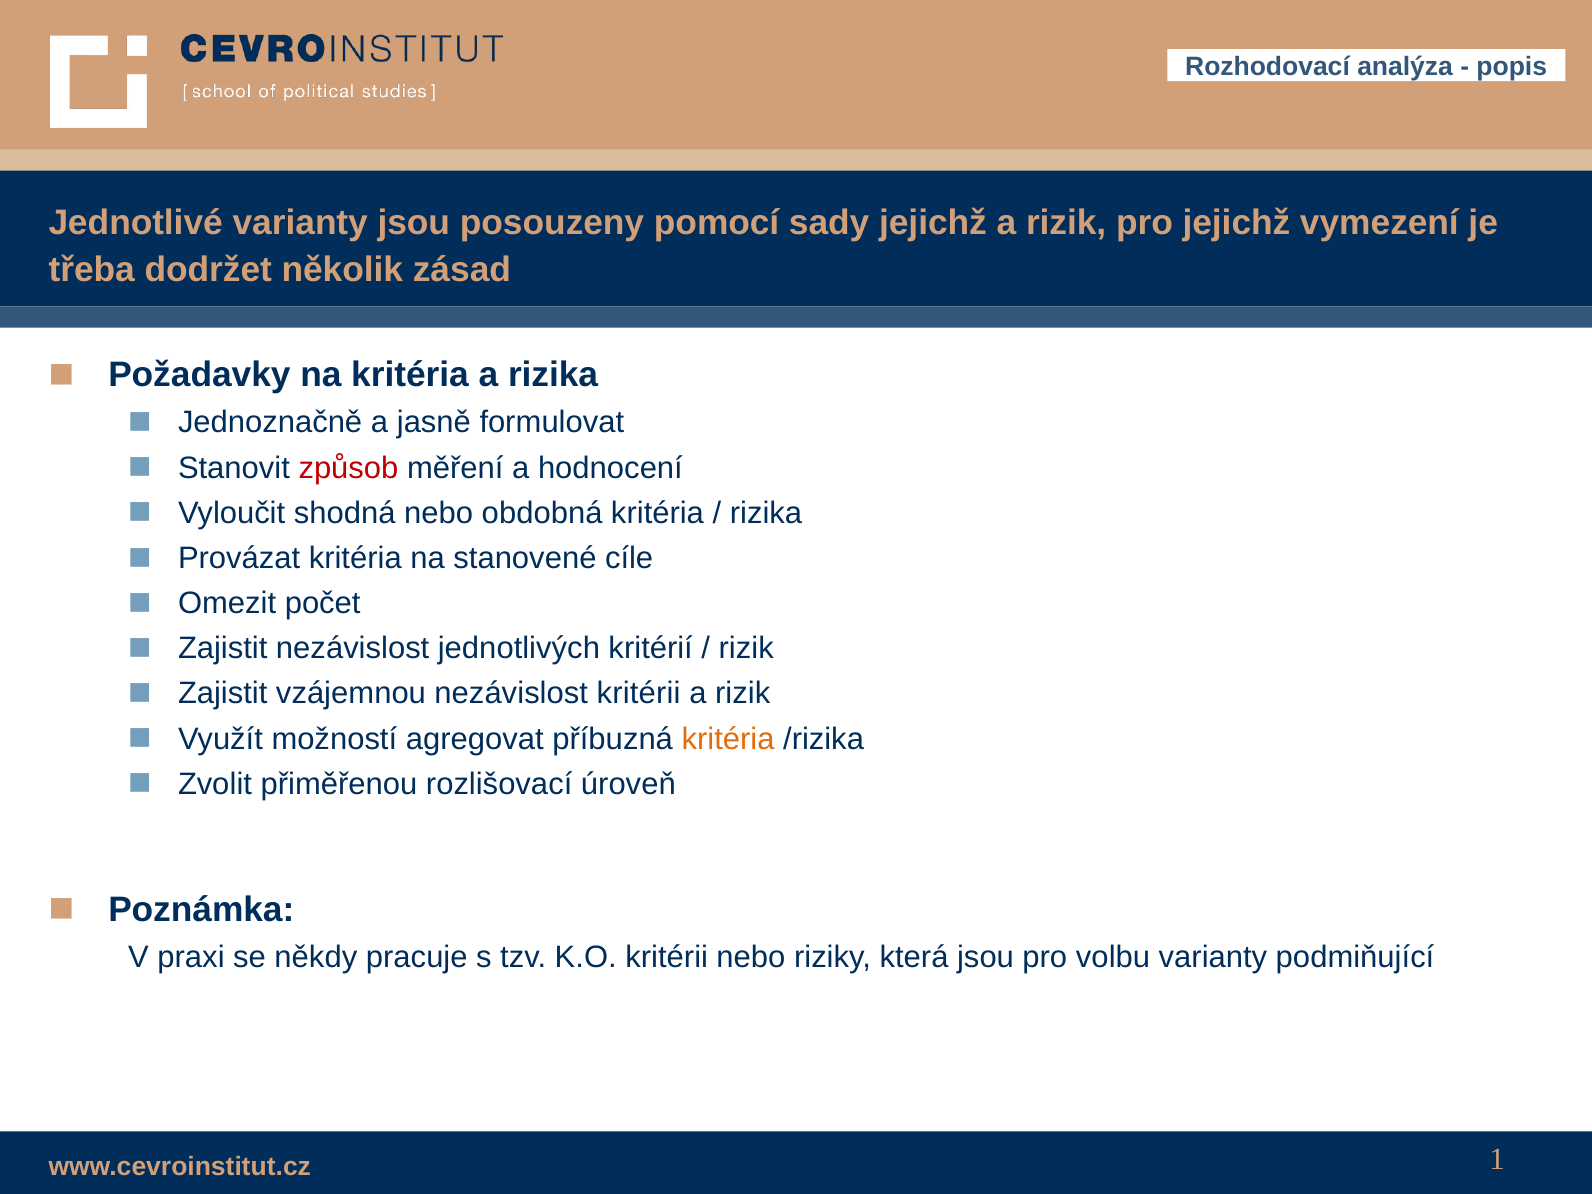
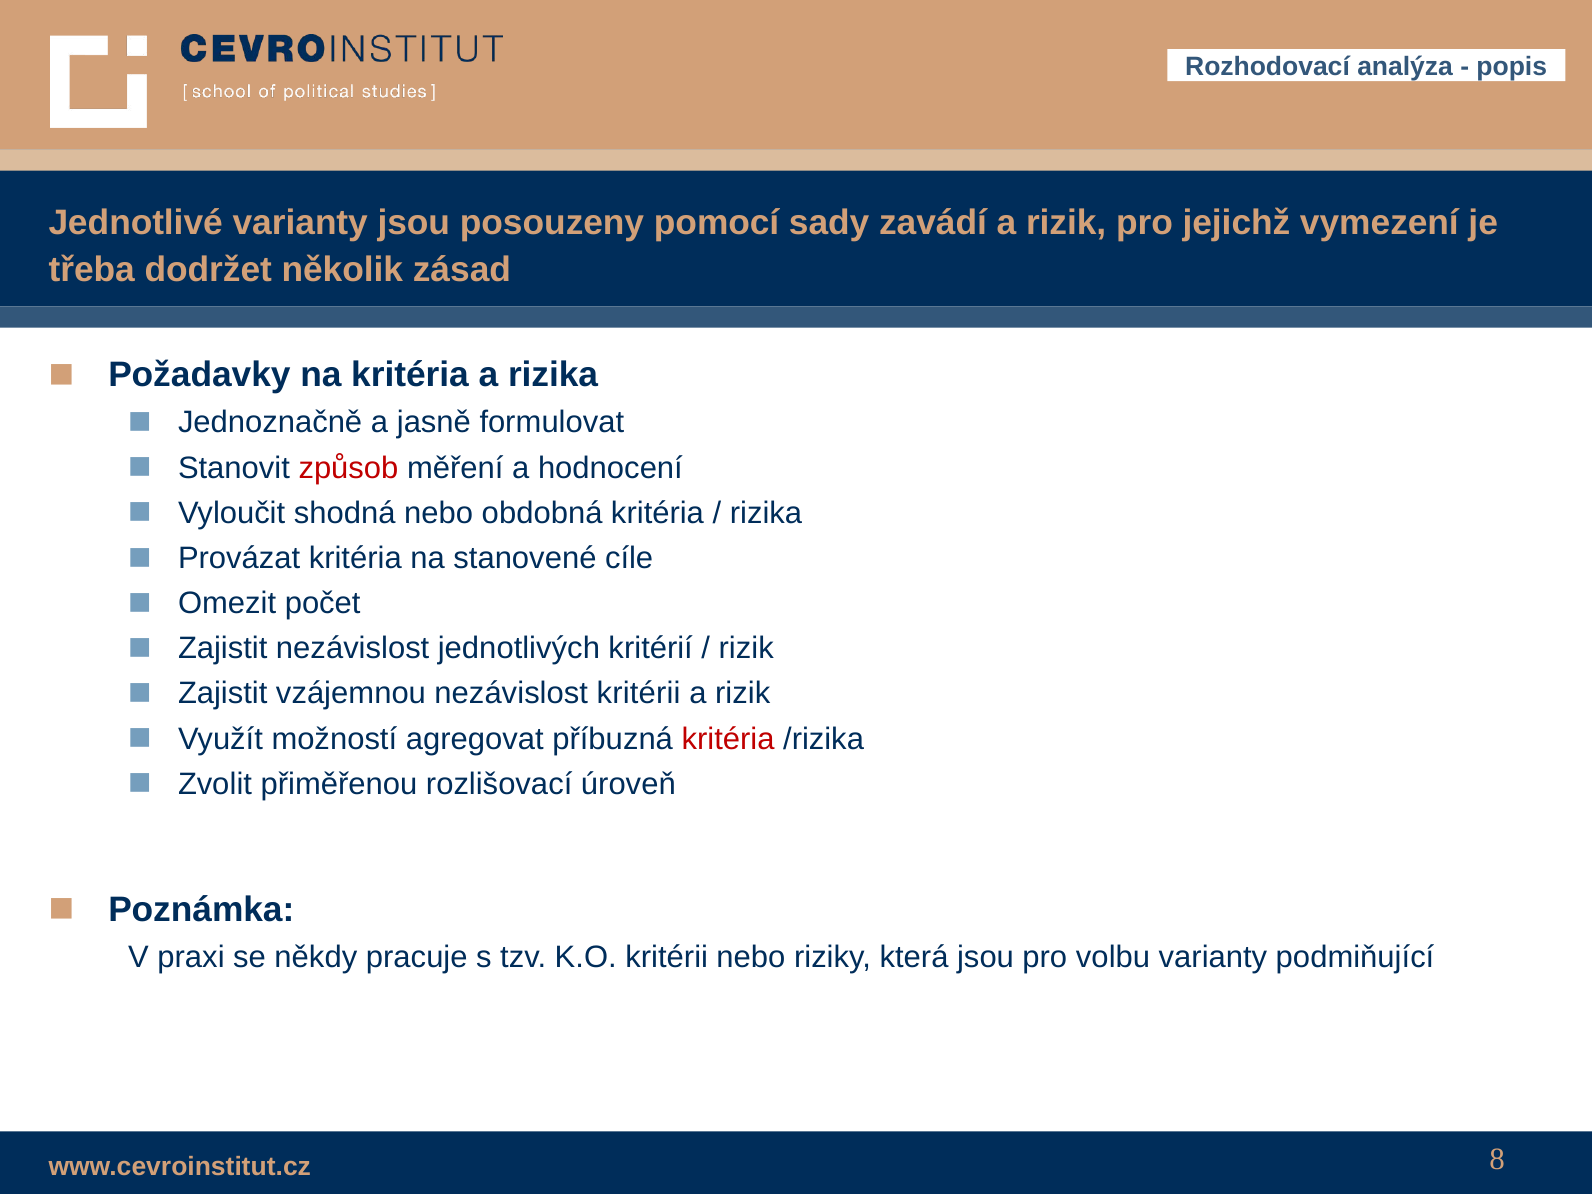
sady jejichž: jejichž -> zavádí
kritéria at (728, 739) colour: orange -> red
1: 1 -> 8
